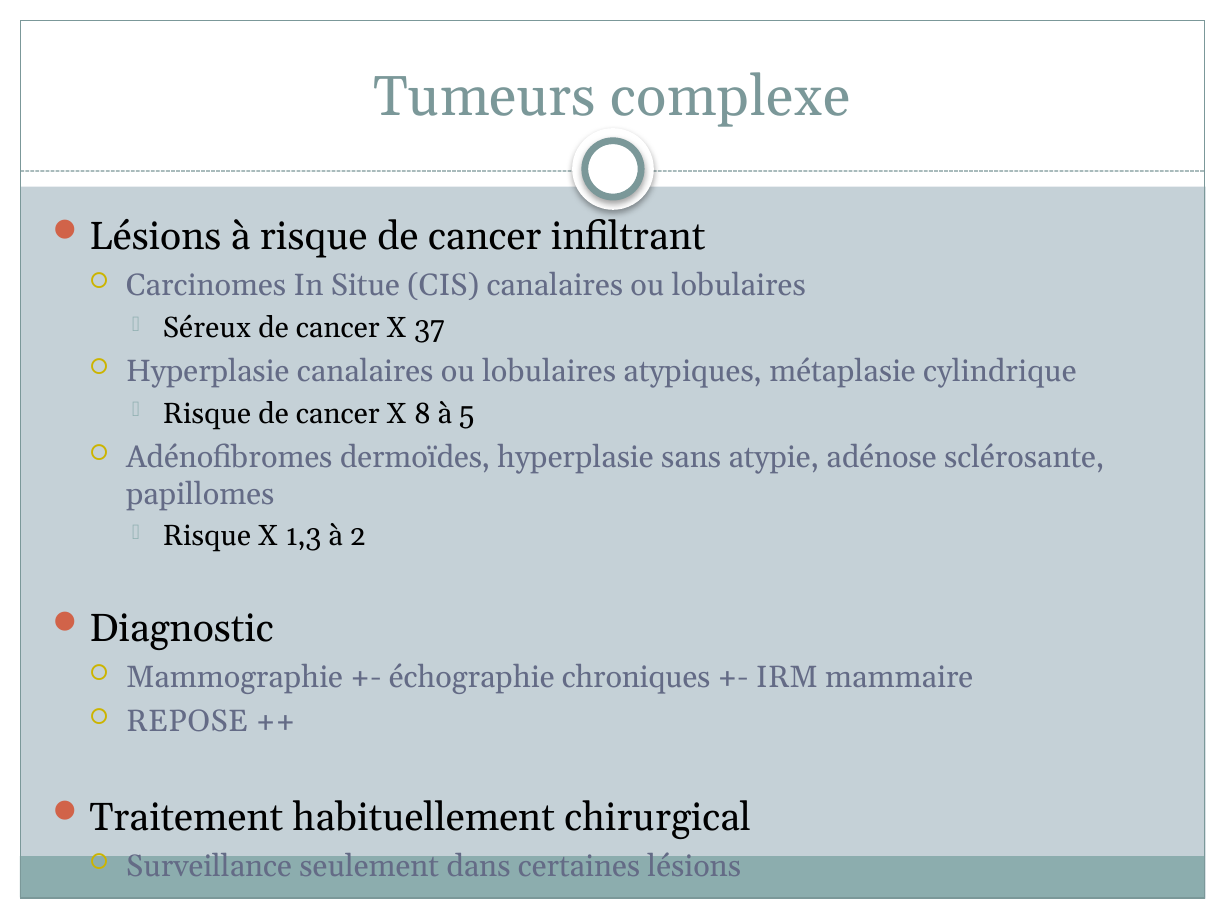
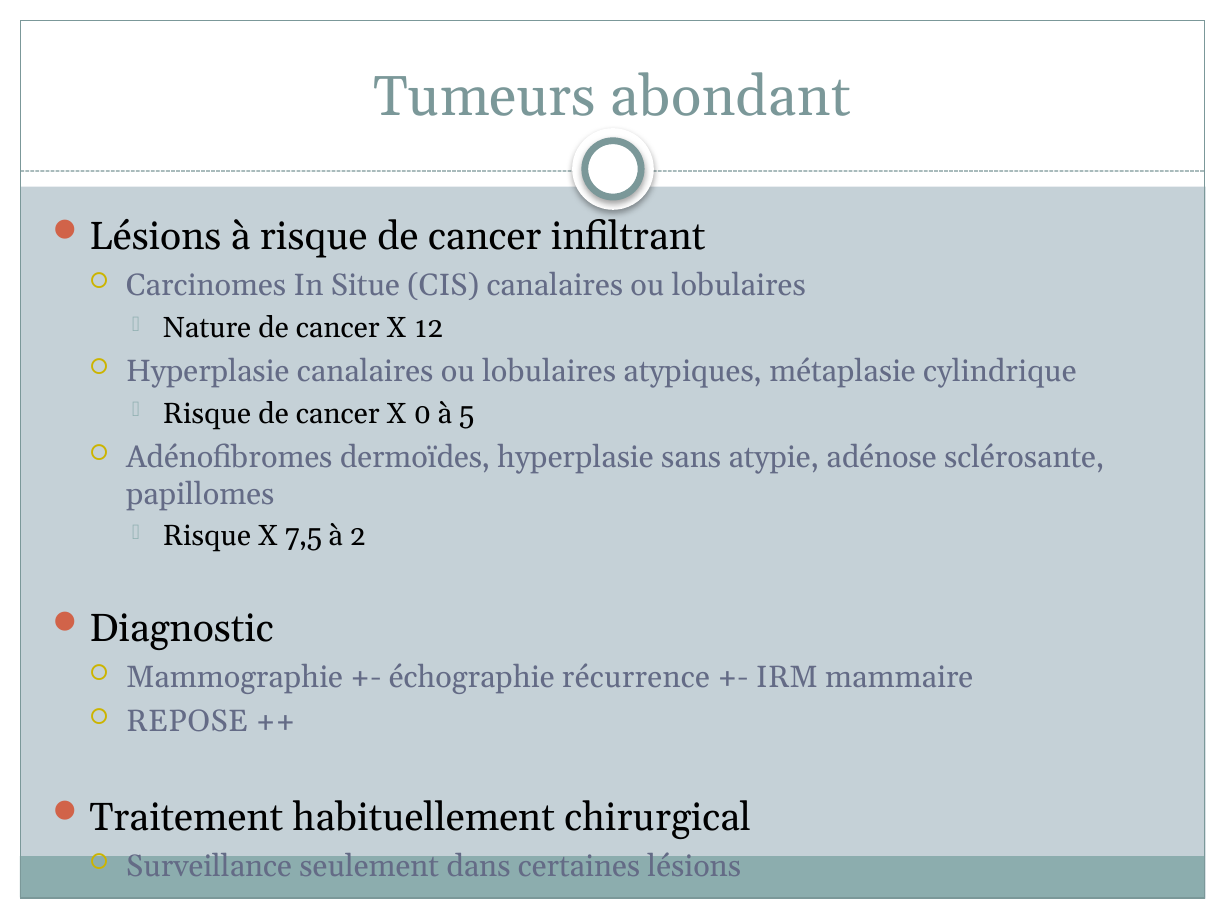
complexe: complexe -> abondant
Séreux: Séreux -> Nature
37: 37 -> 12
8: 8 -> 0
1,3: 1,3 -> 7,5
chroniques: chroniques -> récurrence
